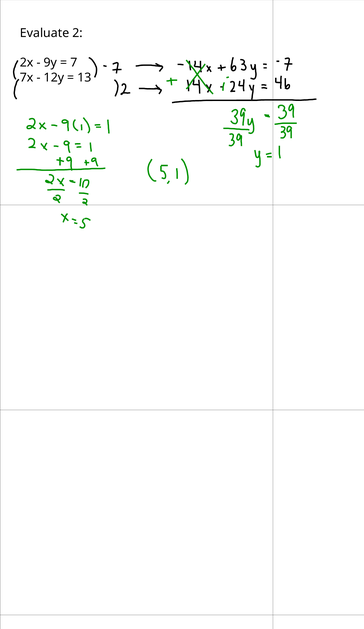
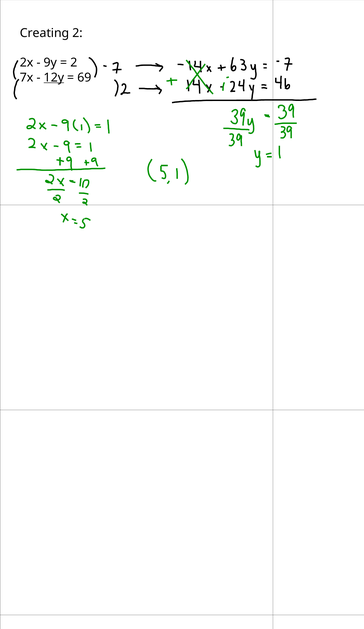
Evaluate: Evaluate -> Creating
7 at (74, 63): 7 -> 2
12y underline: none -> present
13: 13 -> 69
